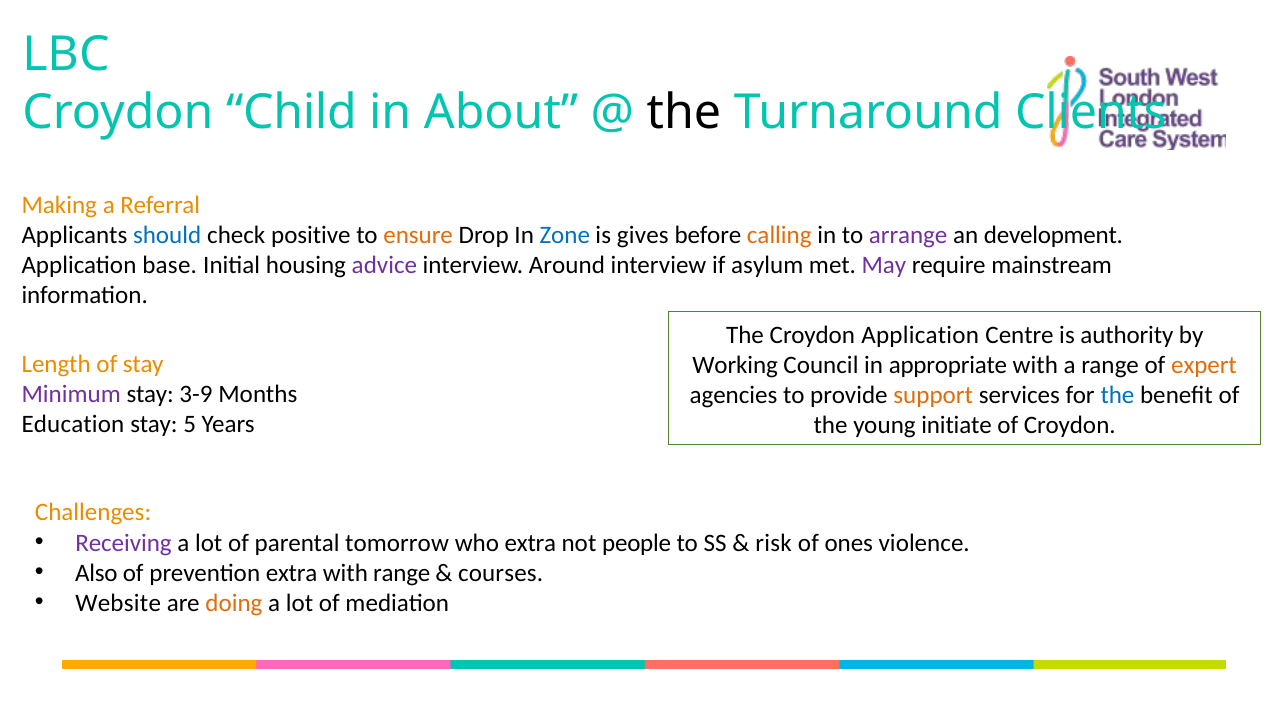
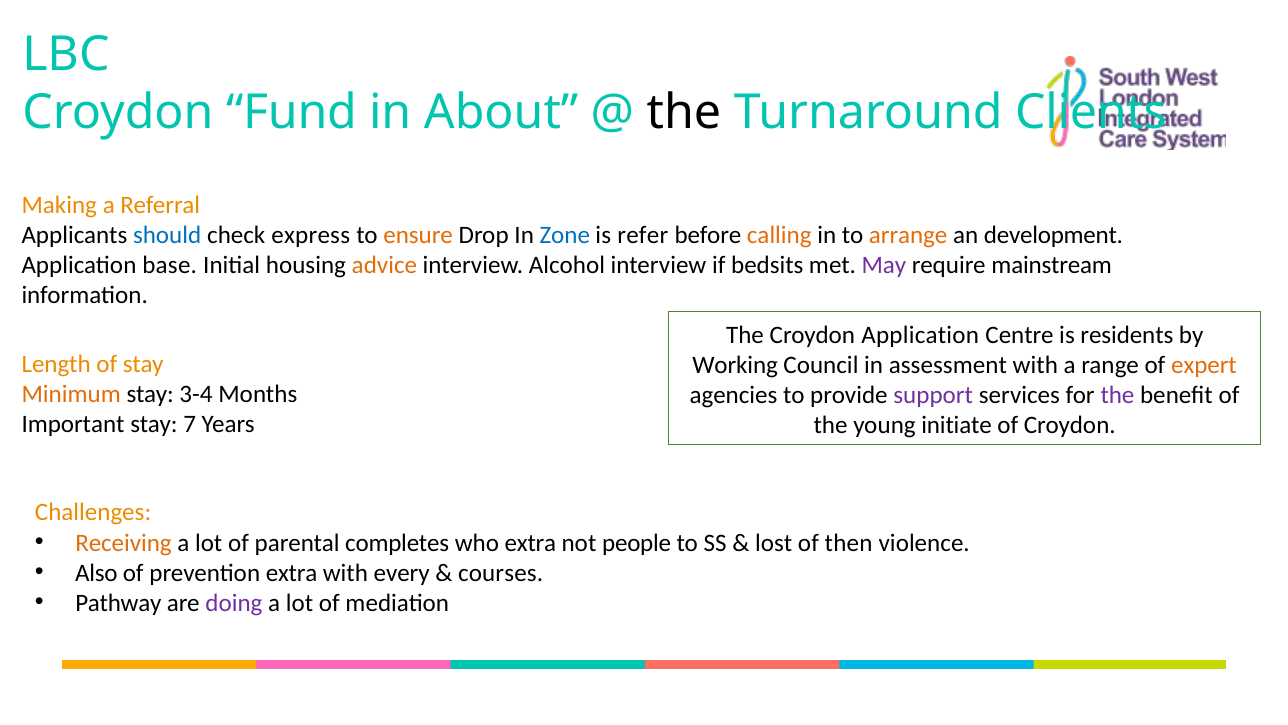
Child: Child -> Fund
positive: positive -> express
gives: gives -> refer
arrange colour: purple -> orange
advice colour: purple -> orange
Around: Around -> Alcohol
asylum: asylum -> bedsits
authority: authority -> residents
appropriate: appropriate -> assessment
Minimum colour: purple -> orange
3-9: 3-9 -> 3-4
support colour: orange -> purple
the at (1117, 395) colour: blue -> purple
Education: Education -> Important
5: 5 -> 7
Receiving colour: purple -> orange
tomorrow: tomorrow -> completes
risk: risk -> lost
ones: ones -> then
with range: range -> every
Website: Website -> Pathway
doing colour: orange -> purple
